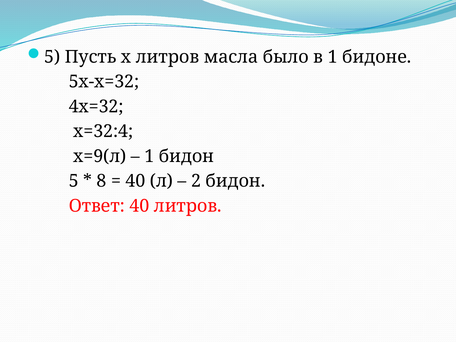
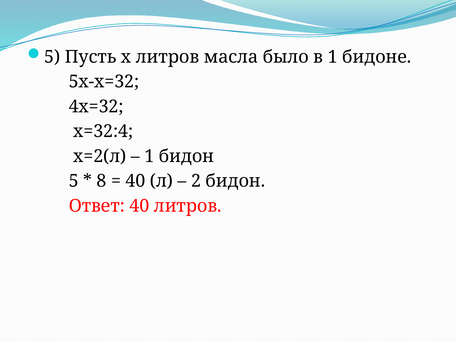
х=9(л: х=9(л -> х=2(л
